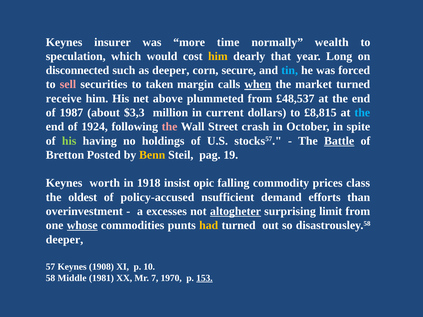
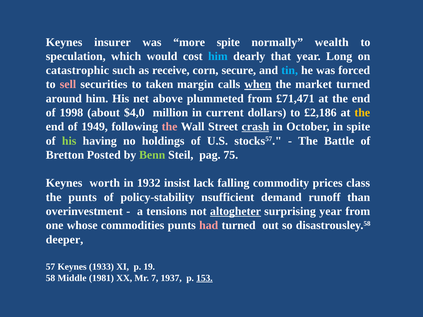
more time: time -> spite
him at (218, 56) colour: yellow -> light blue
disconnected: disconnected -> catastrophic
as deeper: deeper -> receive
receive: receive -> around
£48,537: £48,537 -> £71,471
1987: 1987 -> 1998
$3,3: $3,3 -> $4,0
£8,815: £8,815 -> £2,186
the at (362, 113) colour: light blue -> yellow
1924: 1924 -> 1949
crash underline: none -> present
Battle underline: present -> none
Benn colour: yellow -> light green
19: 19 -> 75
1918: 1918 -> 1932
opic: opic -> lack
the oldest: oldest -> punts
policy-accused: policy-accused -> policy-stability
efforts: efforts -> runoff
excesses: excesses -> tensions
surprising limit: limit -> year
whose underline: present -> none
had colour: yellow -> pink
1908: 1908 -> 1933
10: 10 -> 19
1970: 1970 -> 1937
